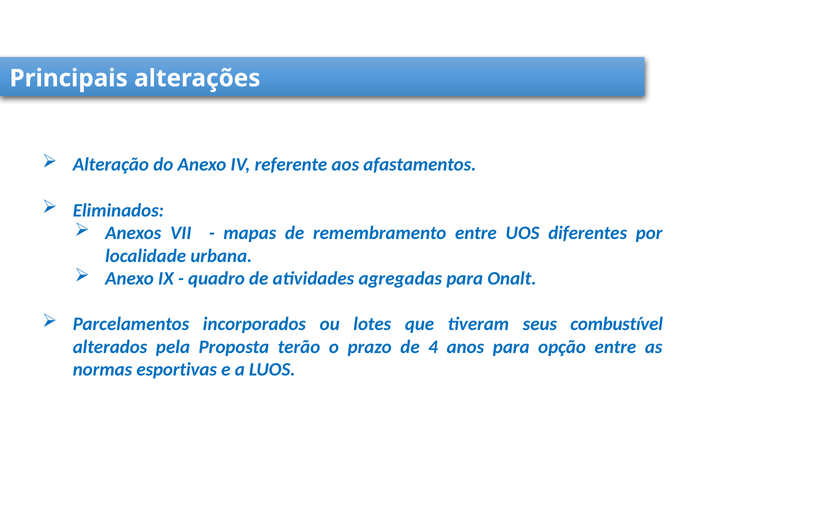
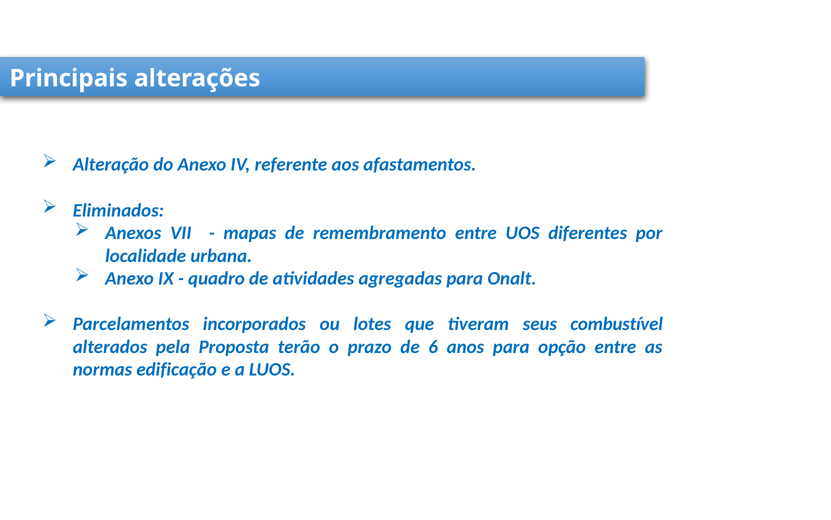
4: 4 -> 6
esportivas: esportivas -> edificação
